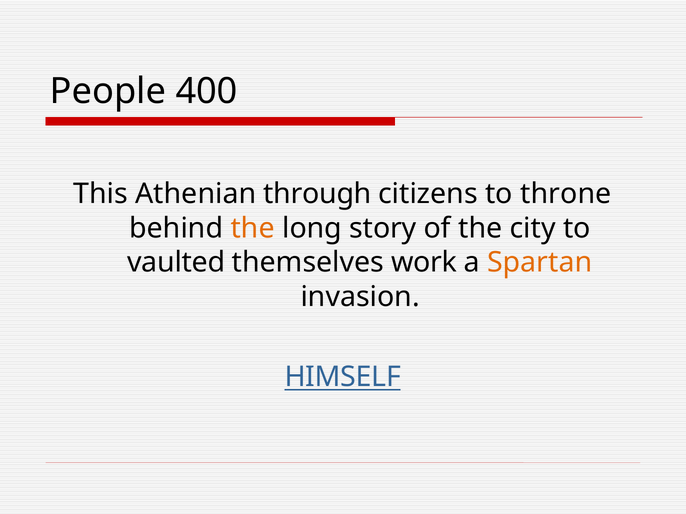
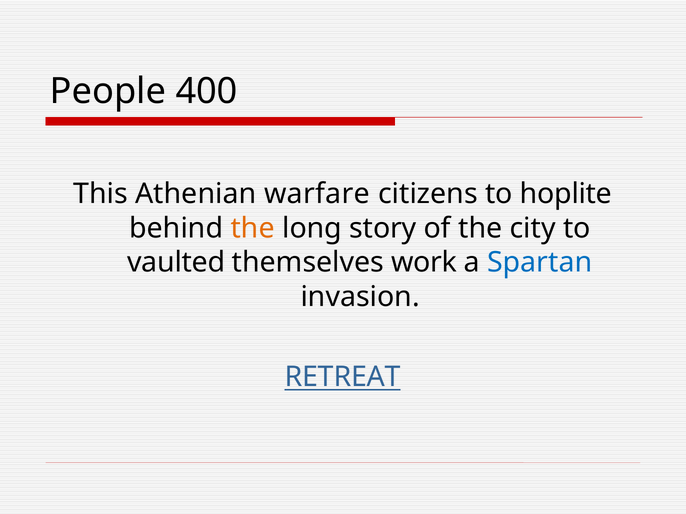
through: through -> warfare
throne: throne -> hoplite
Spartan colour: orange -> blue
HIMSELF: HIMSELF -> RETREAT
